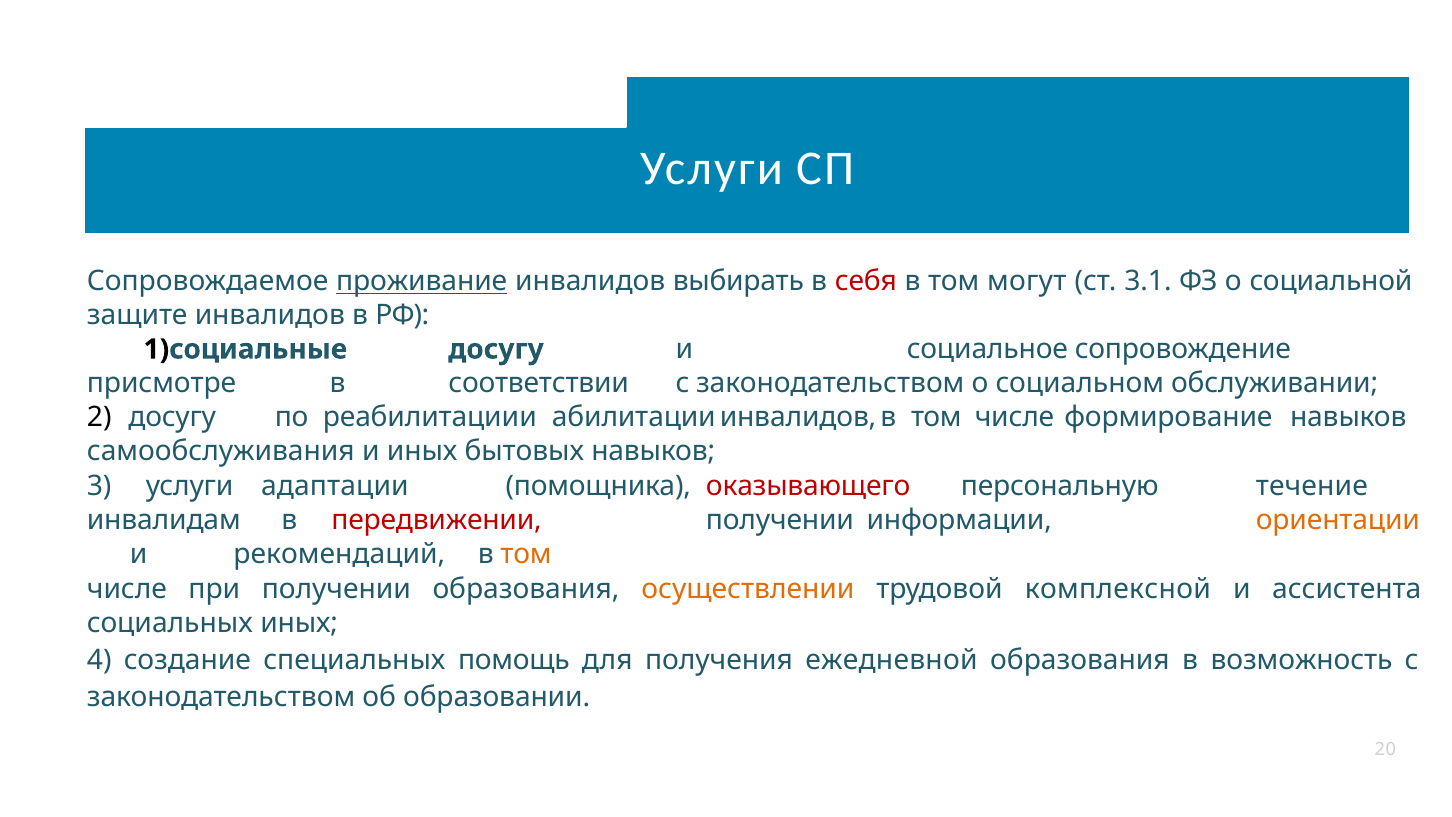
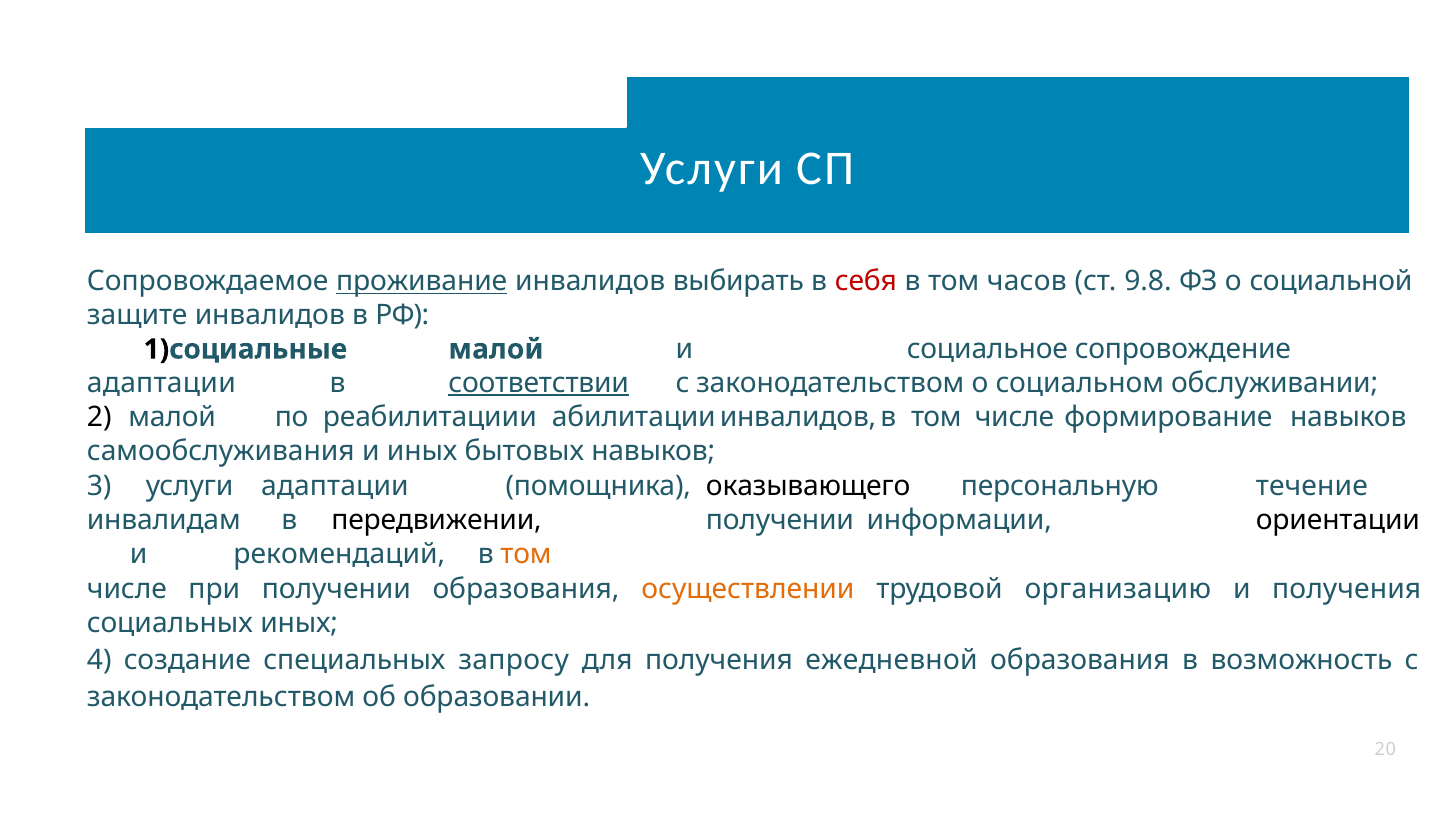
могут: могут -> часов
3.1: 3.1 -> 9.8
досугу at (496, 349): досугу -> малой
присмотре at (162, 383): присмотре -> адаптации
соответствии underline: none -> present
досугу at (172, 417): досугу -> малой
оказывающего colour: red -> black
передвижении colour: red -> black
ориентации colour: orange -> black
комплексной: комплексной -> организацию
и ассистента: ассистента -> получения
помощь: помощь -> запросу
